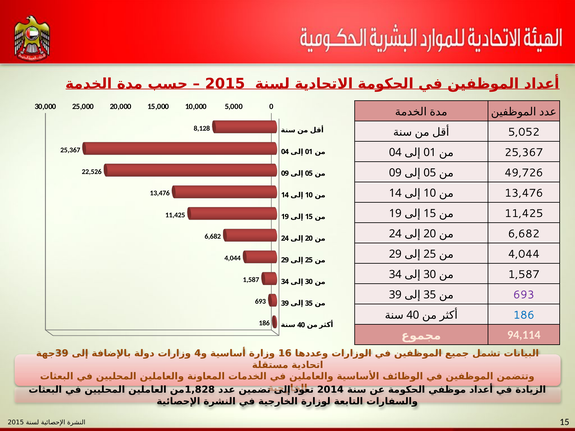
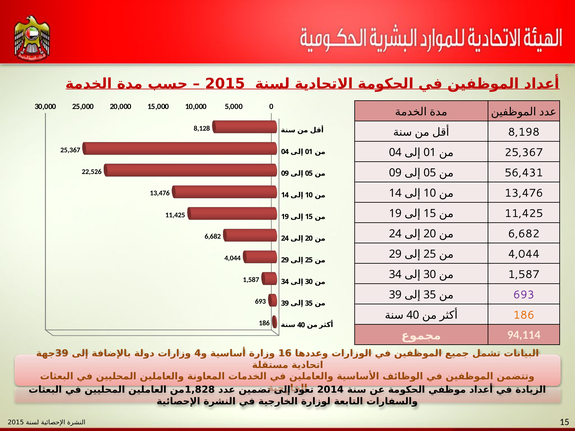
5,052: 5,052 -> 8,198
49,726: 49,726 -> 56,431
186 at (524, 315) colour: blue -> orange
